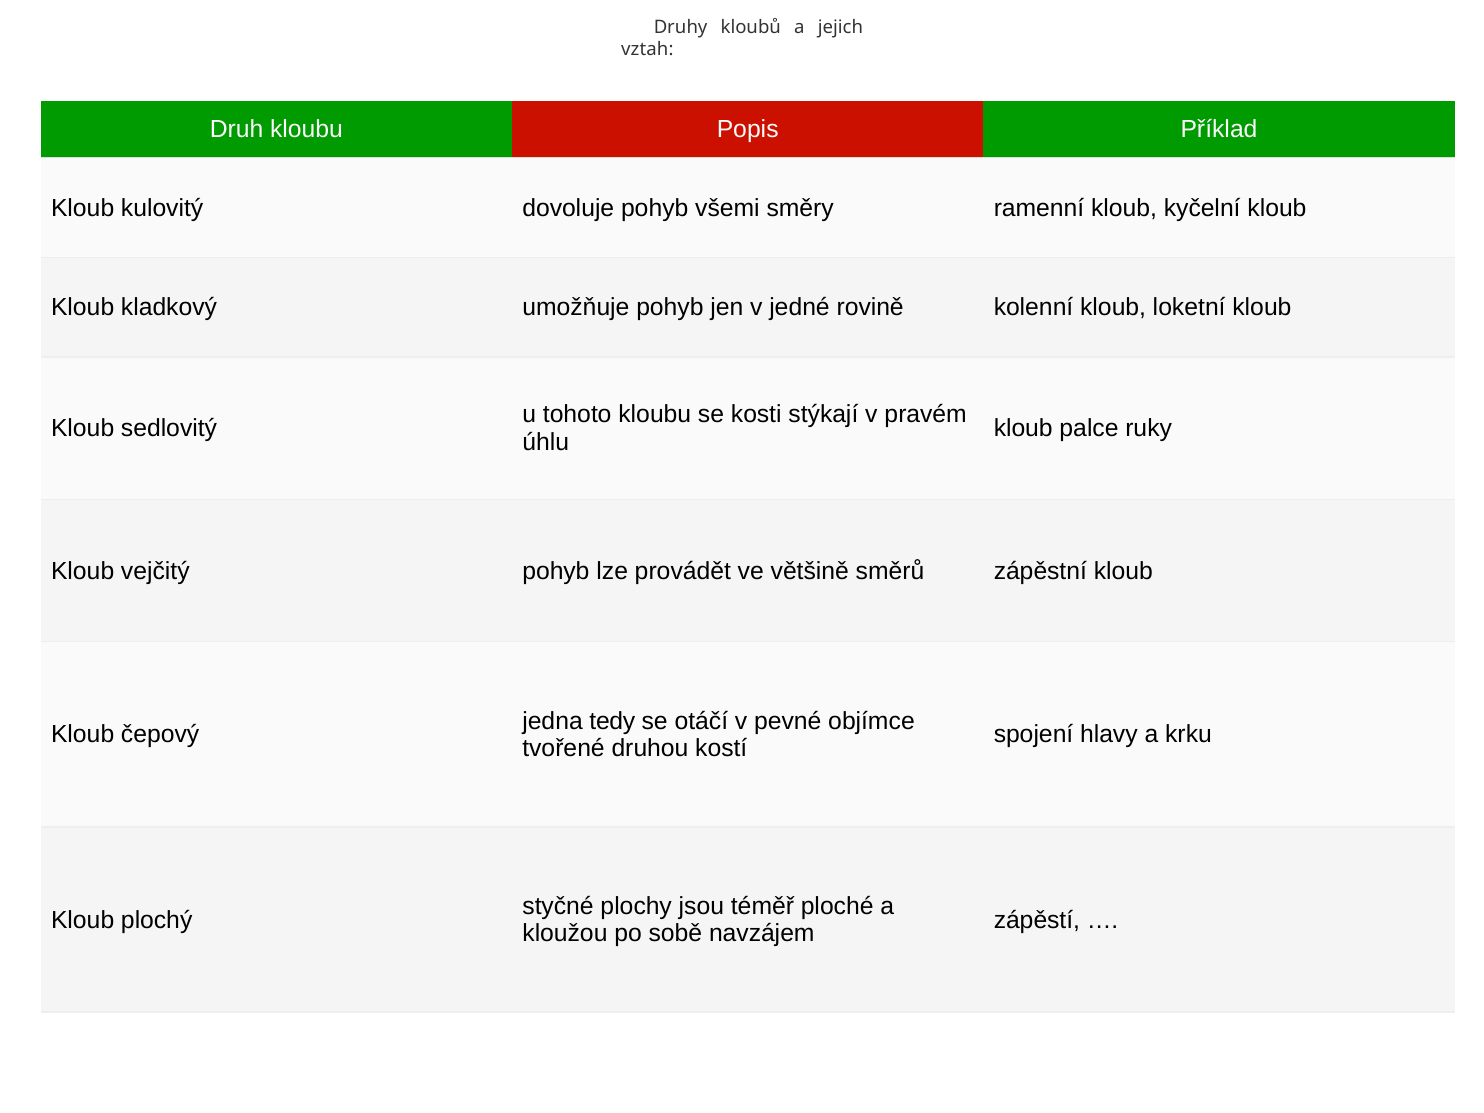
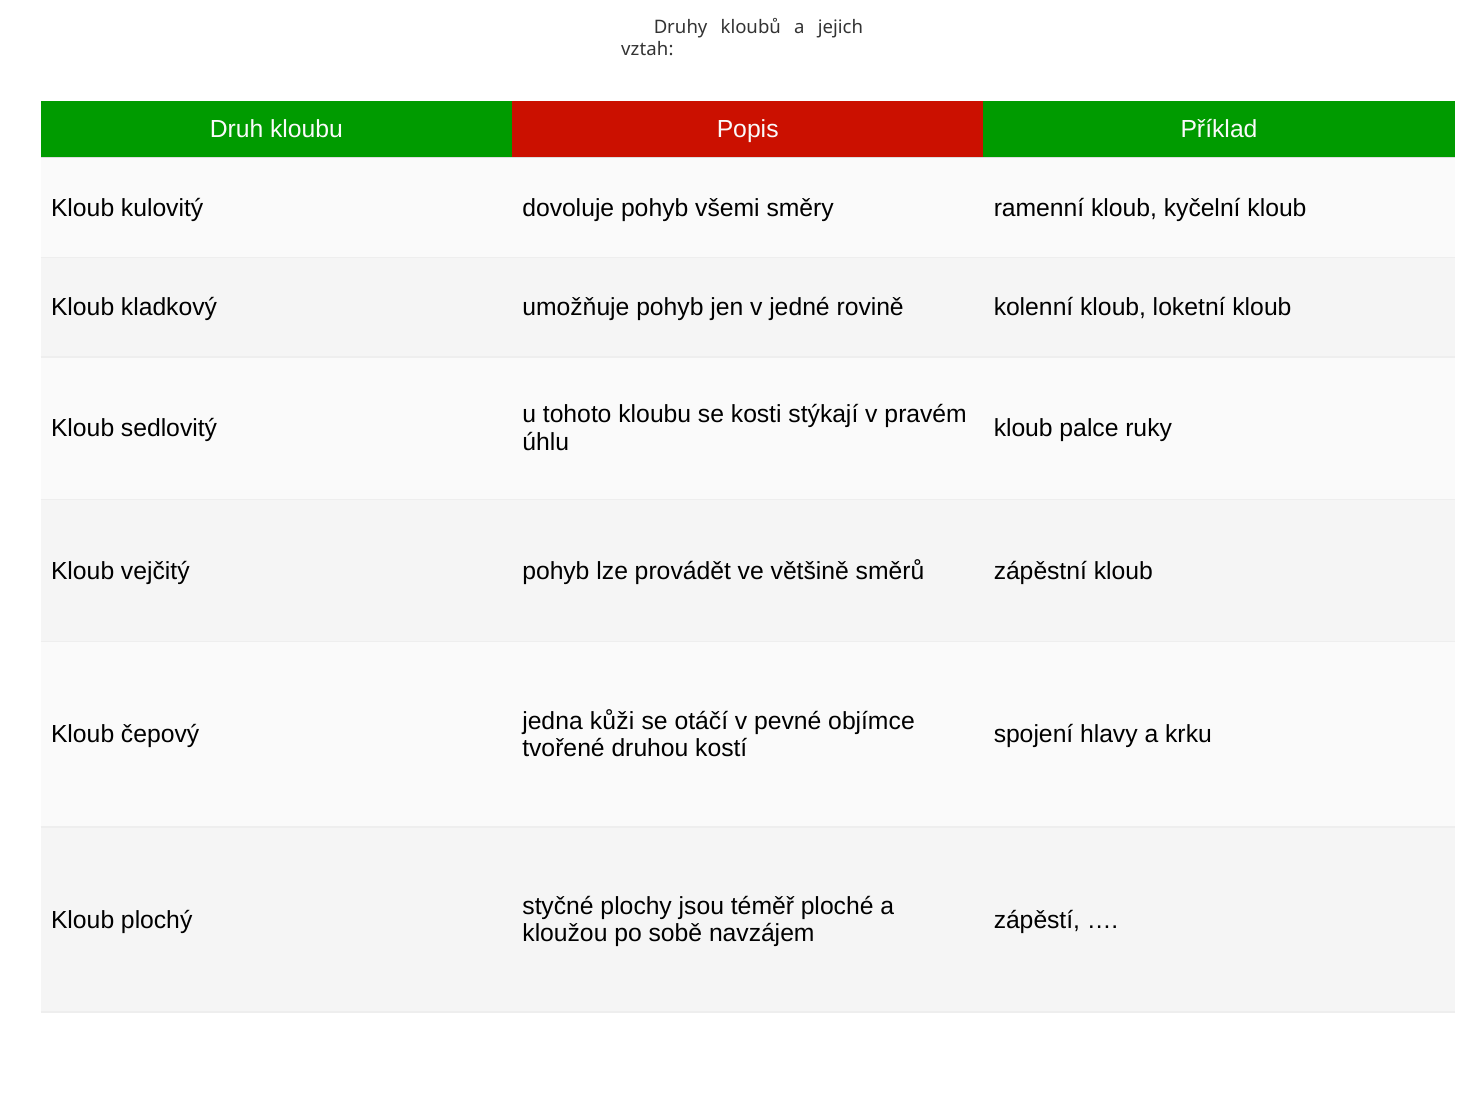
tedy: tedy -> kůži
